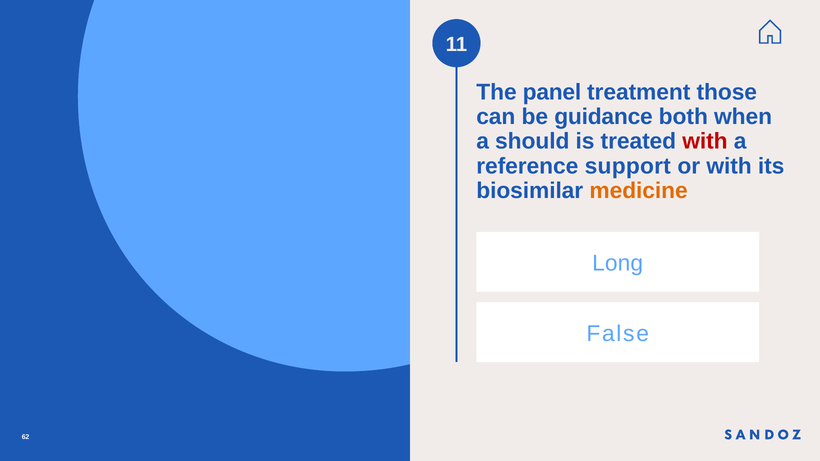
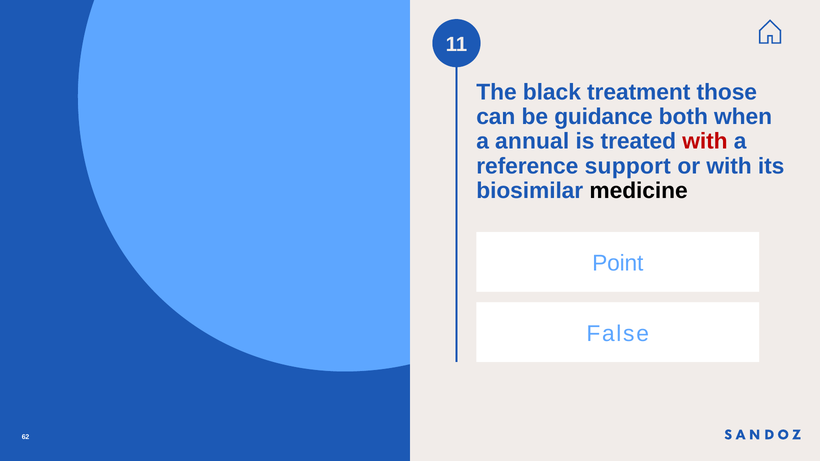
panel: panel -> black
should: should -> annual
medicine colour: orange -> black
Long: Long -> Point
